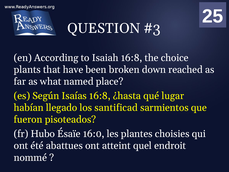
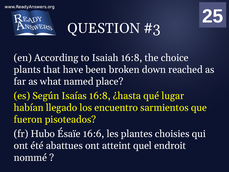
santificad: santificad -> encuentro
16:0: 16:0 -> 16:6
